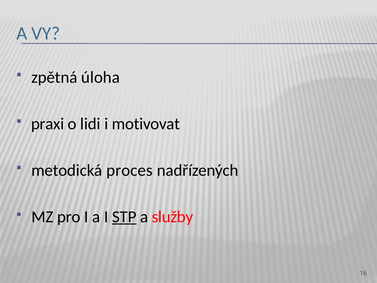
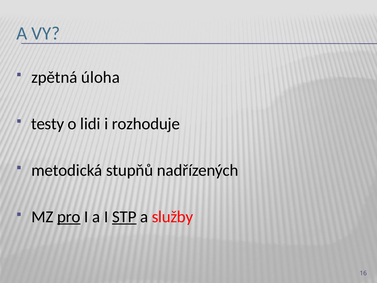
praxi: praxi -> testy
motivovat: motivovat -> rozhoduje
proces: proces -> stupňů
pro underline: none -> present
